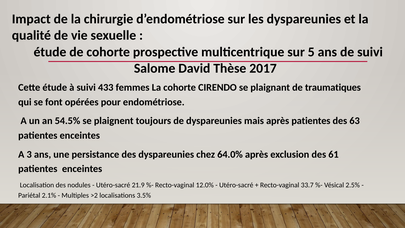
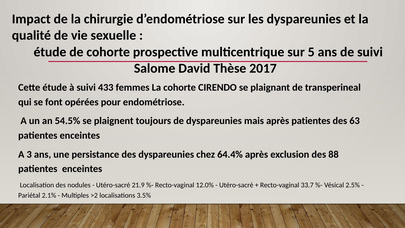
traumatiques: traumatiques -> transperineal
64.0%: 64.0% -> 64.4%
61: 61 -> 88
